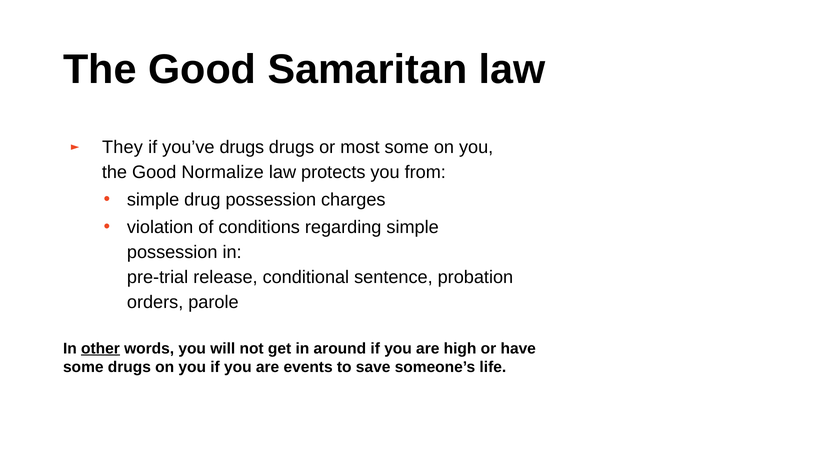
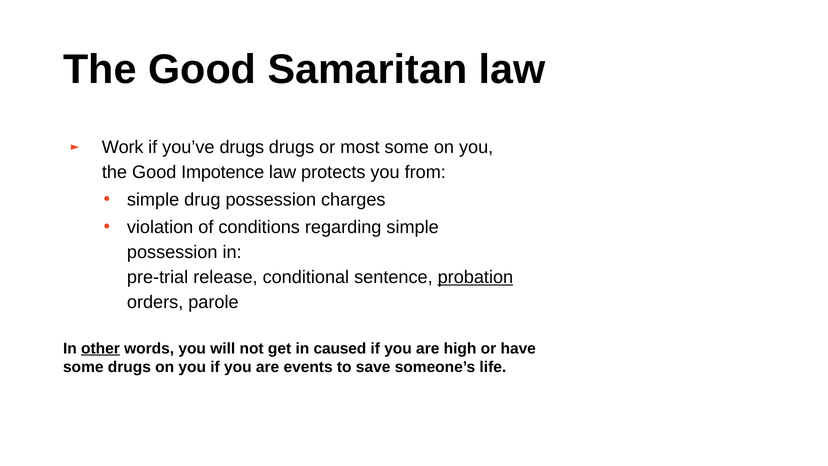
They: They -> Work
Normalize: Normalize -> Impotence
probation underline: none -> present
around: around -> caused
